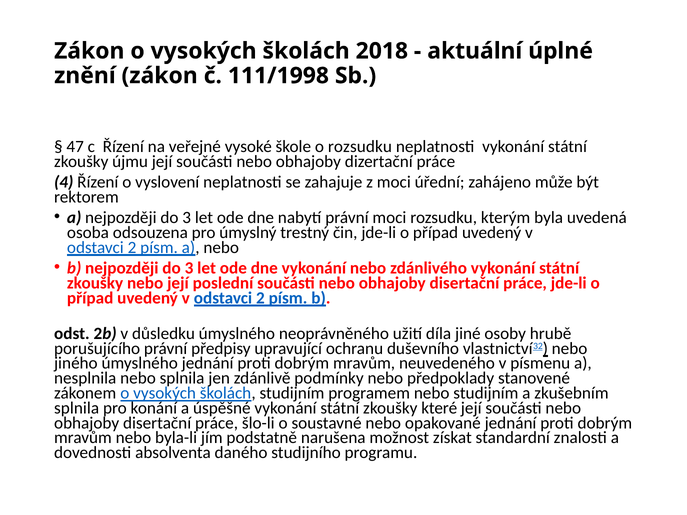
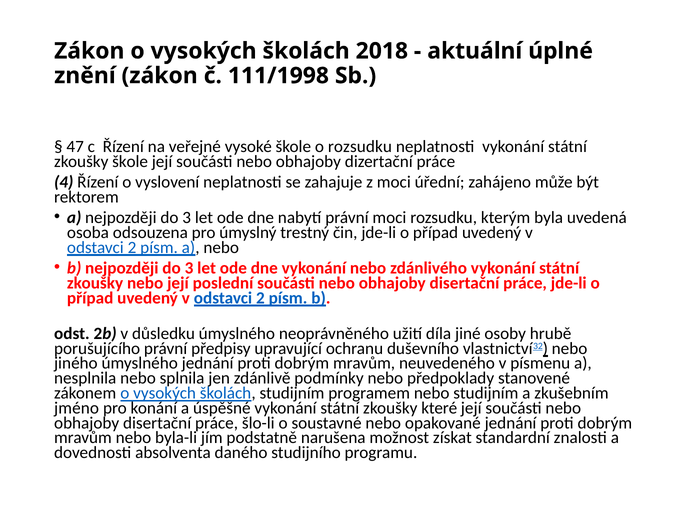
zkoušky újmu: újmu -> škole
splnila at (77, 408): splnila -> jméno
